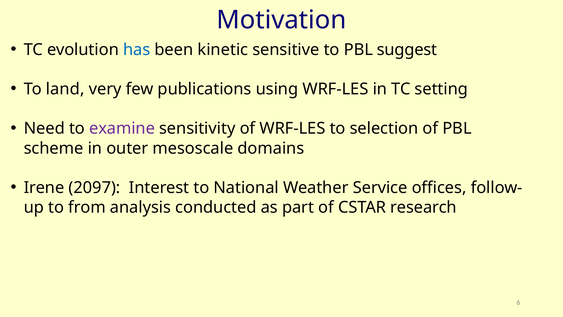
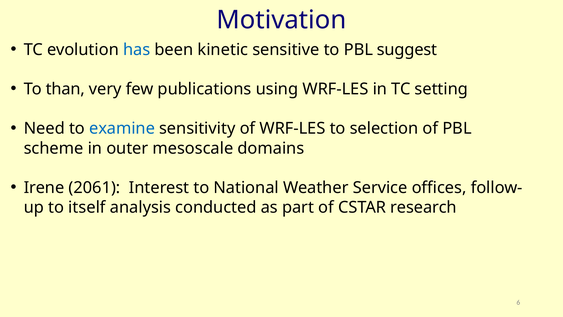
land: land -> than
examine colour: purple -> blue
2097: 2097 -> 2061
from: from -> itself
